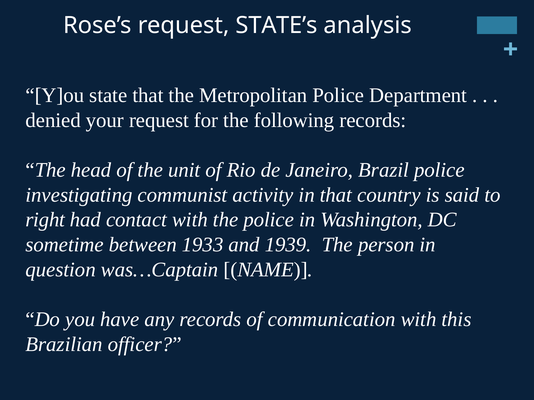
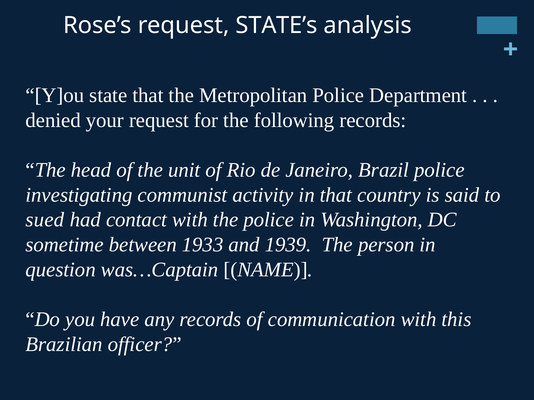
right: right -> sued
